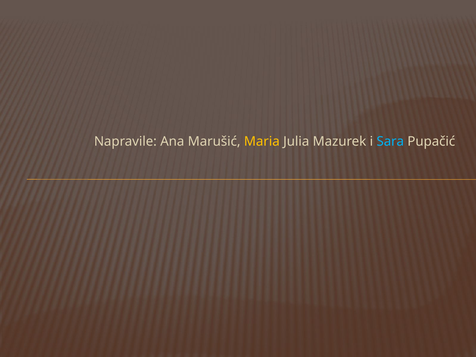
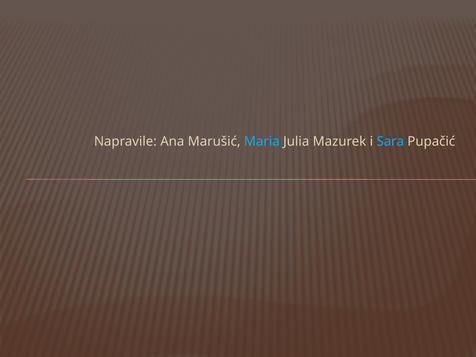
Maria colour: yellow -> light blue
